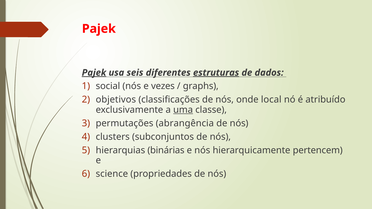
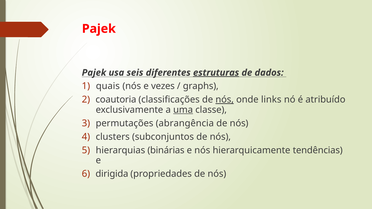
Pajek at (94, 73) underline: present -> none
social: social -> quais
objetivos: objetivos -> coautoria
nós at (225, 100) underline: none -> present
local: local -> links
pertencem: pertencem -> tendências
science: science -> dirigida
